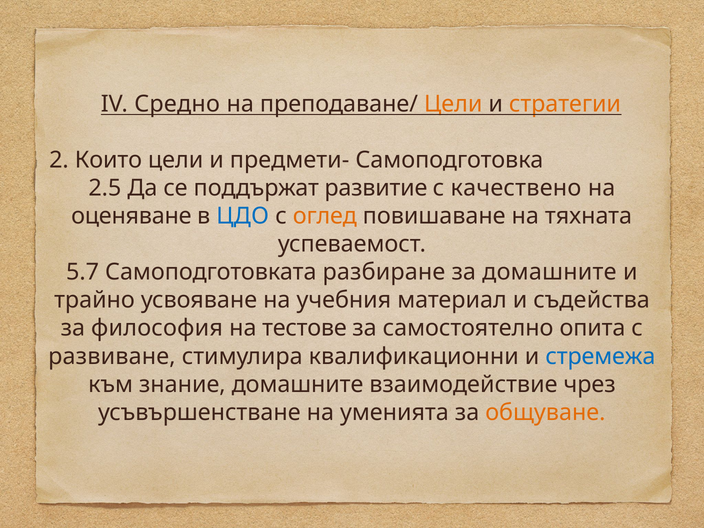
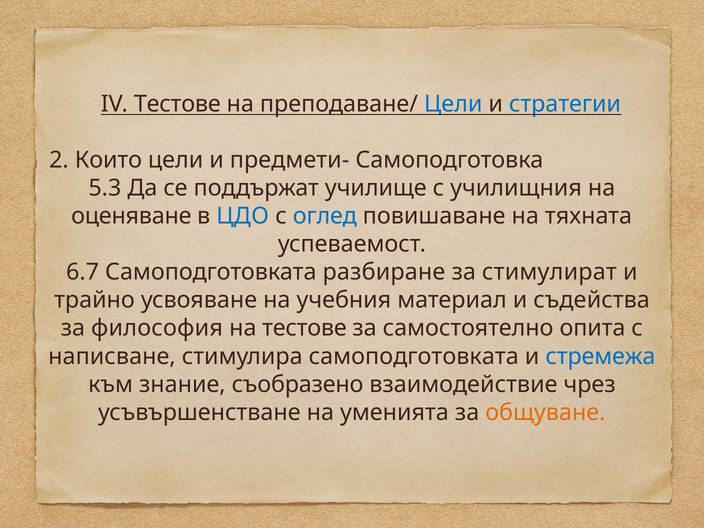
IV Средно: Средно -> Тестове
Цели at (453, 104) colour: orange -> blue
стратегии colour: orange -> blue
2.5: 2.5 -> 5.3
развитие: развитие -> училище
качествено: качествено -> училищния
оглед colour: orange -> blue
5.7: 5.7 -> 6.7
за домашните: домашните -> стимулират
развиване: развиване -> написване
стимулира квалификационни: квалификационни -> самоподготовката
знание домашните: домашните -> съобразено
